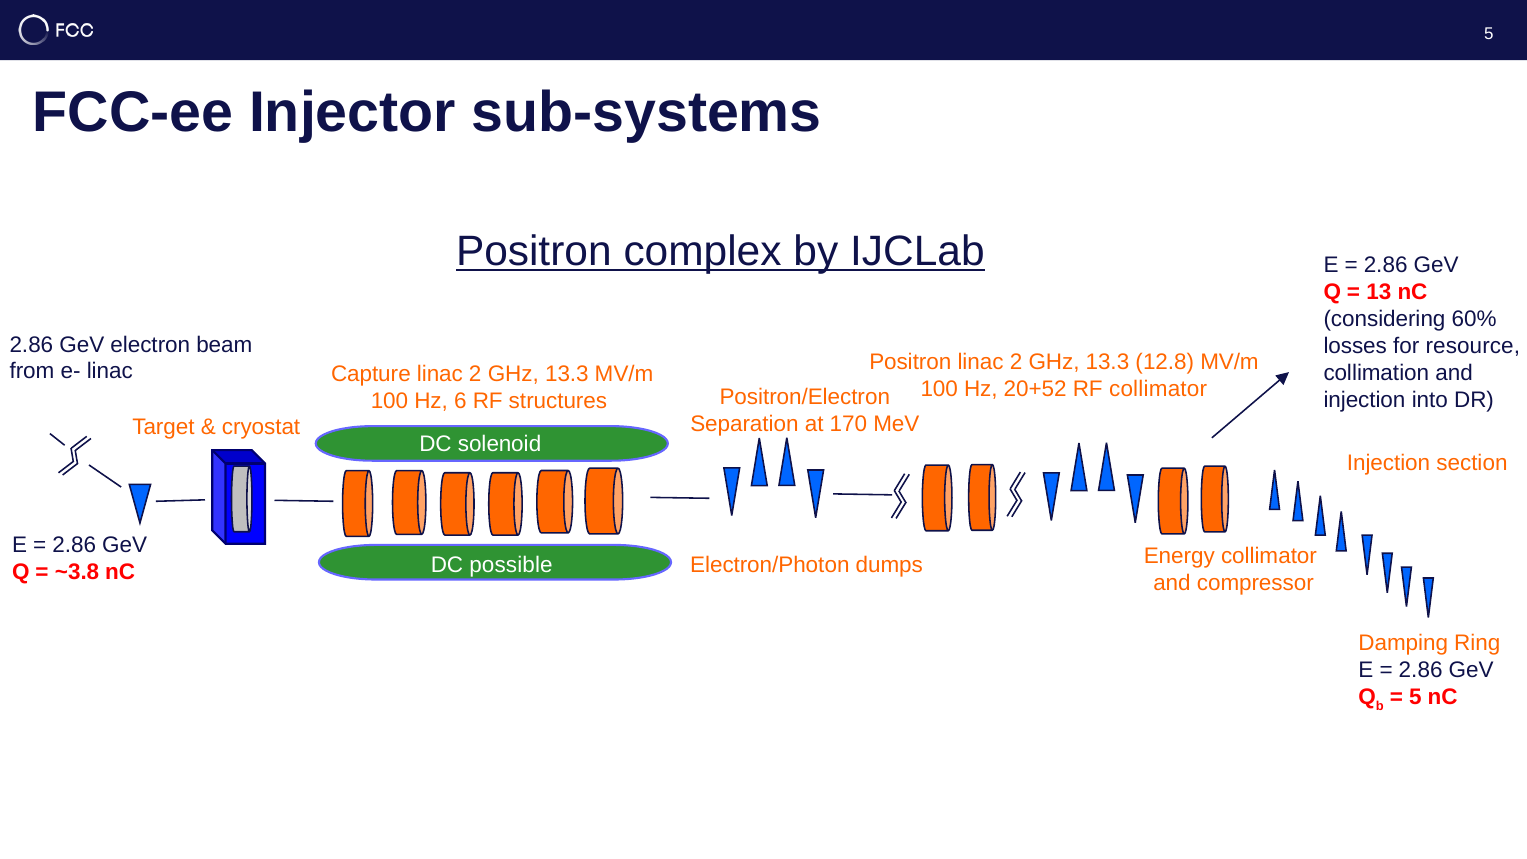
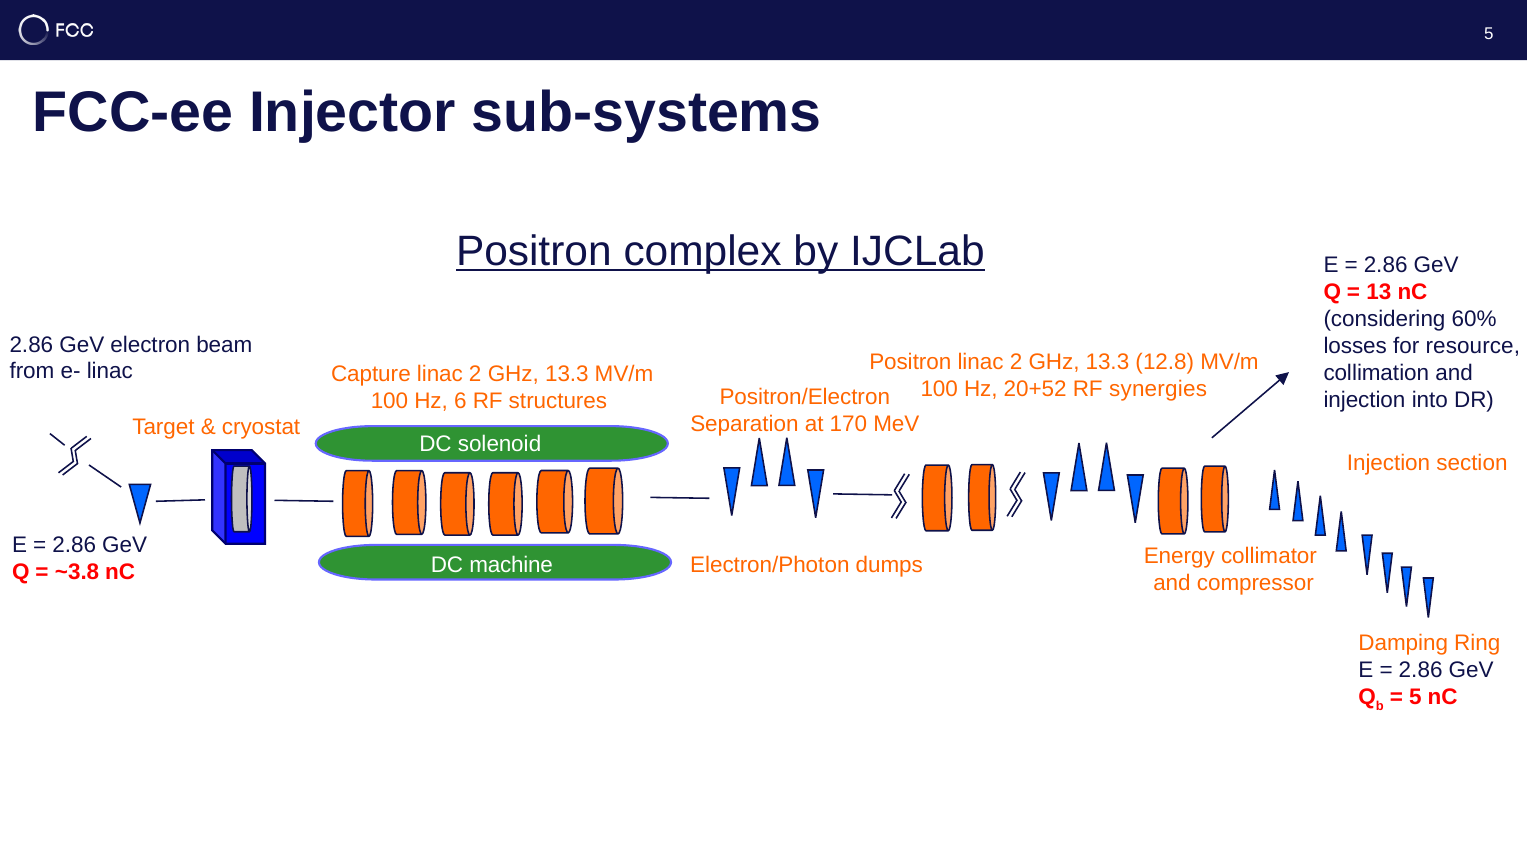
RF collimator: collimator -> synergies
possible: possible -> machine
